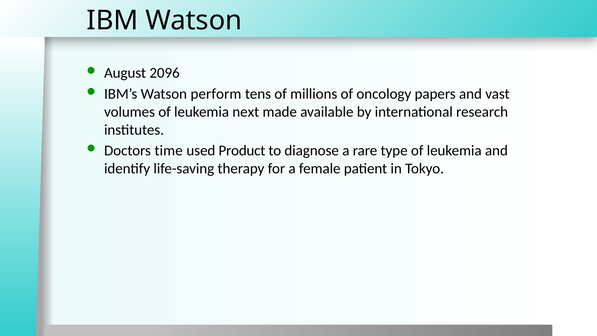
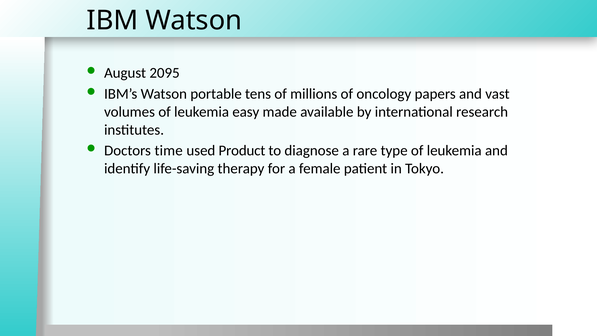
2096: 2096 -> 2095
perform: perform -> portable
next: next -> easy
